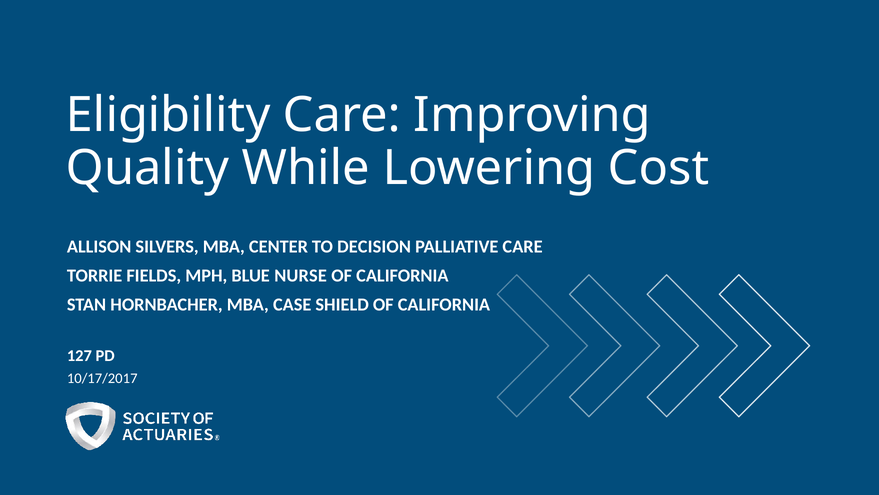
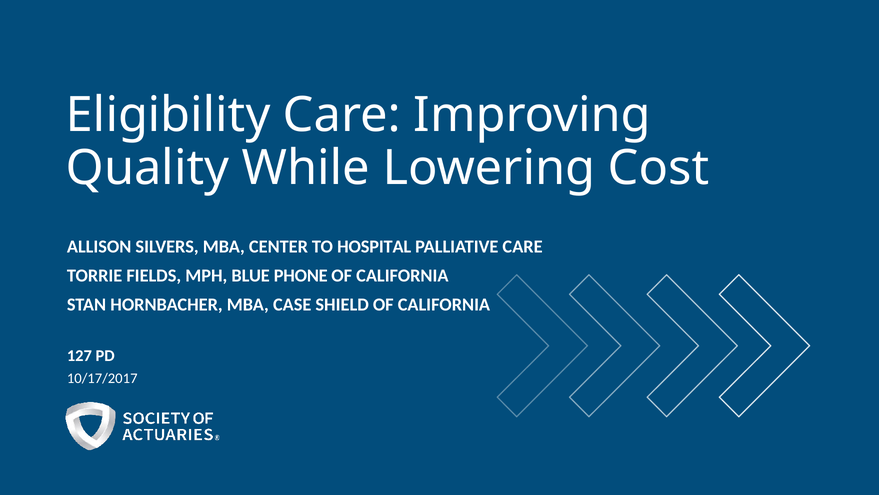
DECISION: DECISION -> HOSPITAL
NURSE: NURSE -> PHONE
